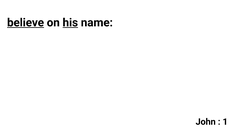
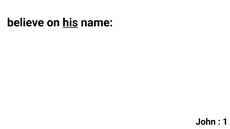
believe underline: present -> none
